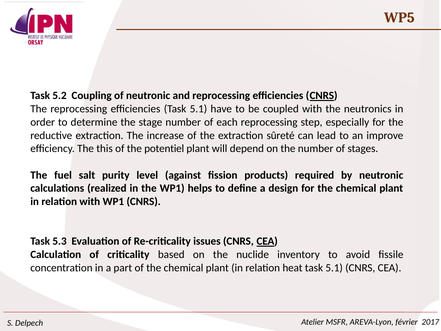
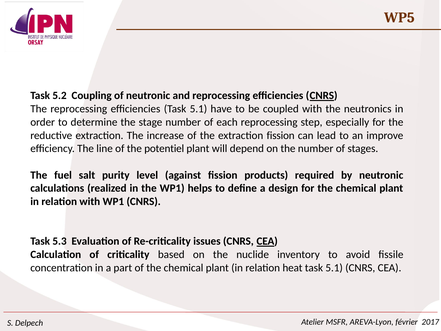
extraction sûreté: sûreté -> fission
this: this -> line
